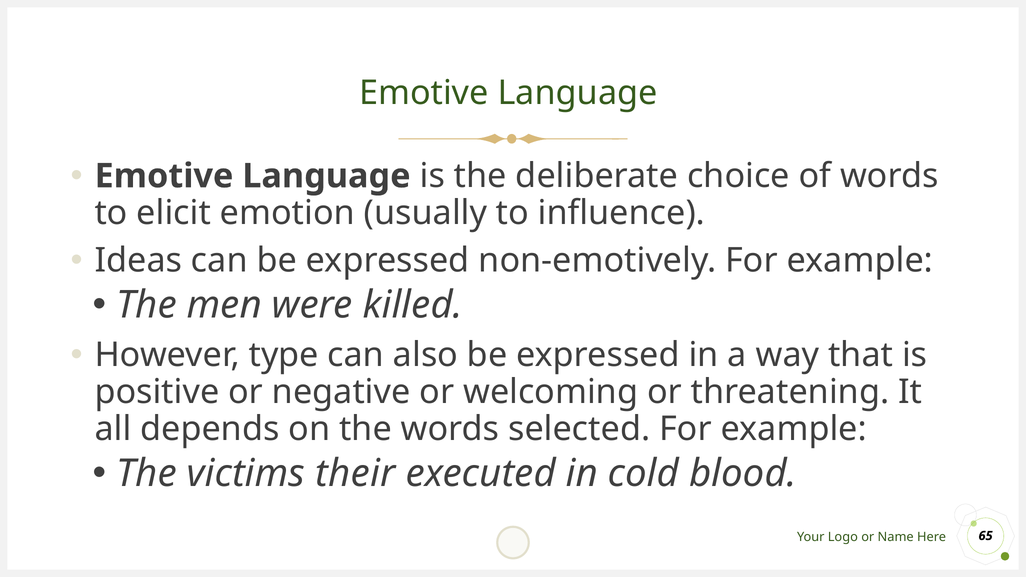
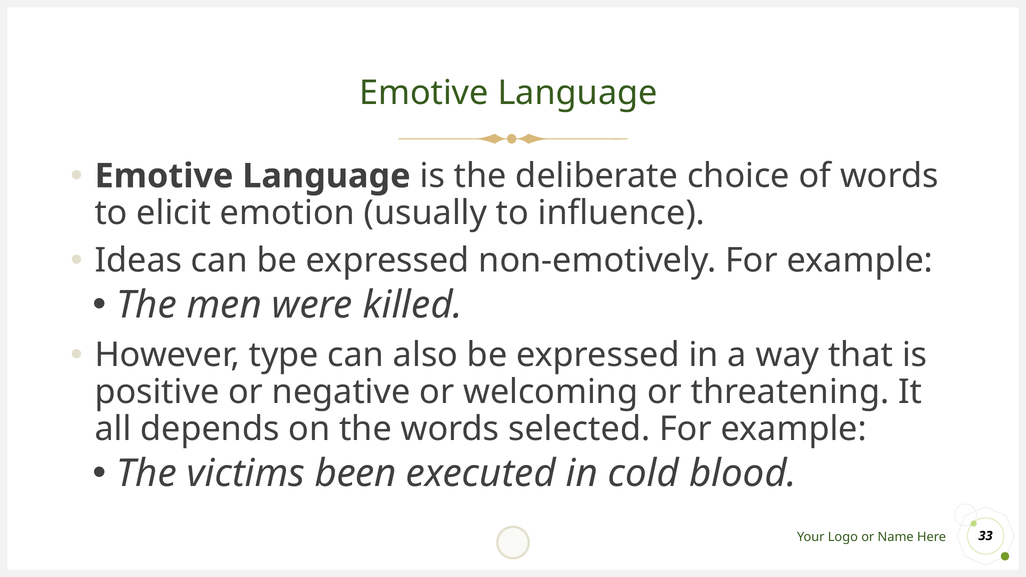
their: their -> been
65: 65 -> 33
